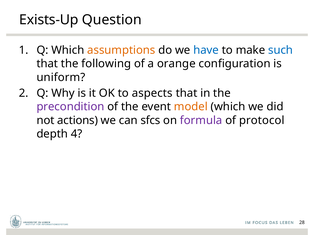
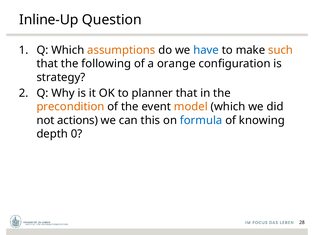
Exists-Up: Exists-Up -> Inline-Up
such colour: blue -> orange
uniform: uniform -> strategy
aspects: aspects -> planner
precondition colour: purple -> orange
sfcs: sfcs -> this
formula colour: purple -> blue
protocol: protocol -> knowing
4: 4 -> 0
